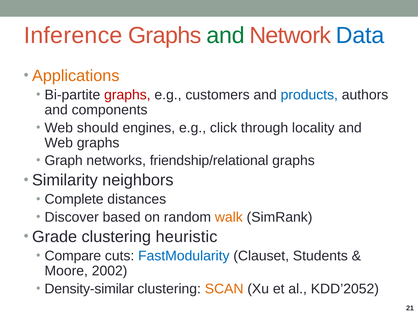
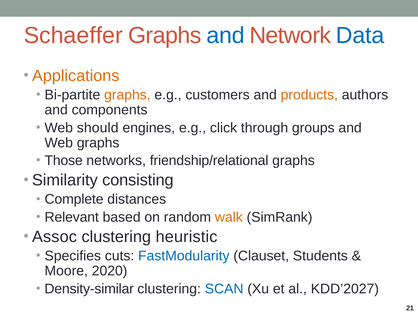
Inference: Inference -> Schaeffer
and at (226, 35) colour: green -> blue
graphs at (127, 95) colour: red -> orange
products colour: blue -> orange
locality: locality -> groups
Graph: Graph -> Those
neighbors: neighbors -> consisting
Discover: Discover -> Relevant
Grade: Grade -> Assoc
Compare: Compare -> Specifies
2002: 2002 -> 2020
SCAN colour: orange -> blue
KDD’2052: KDD’2052 -> KDD’2027
